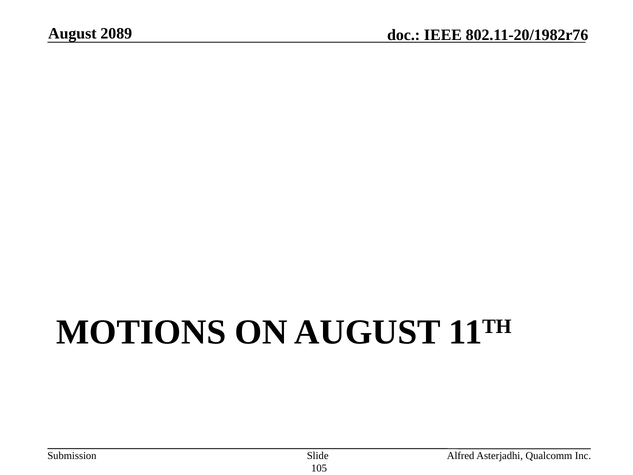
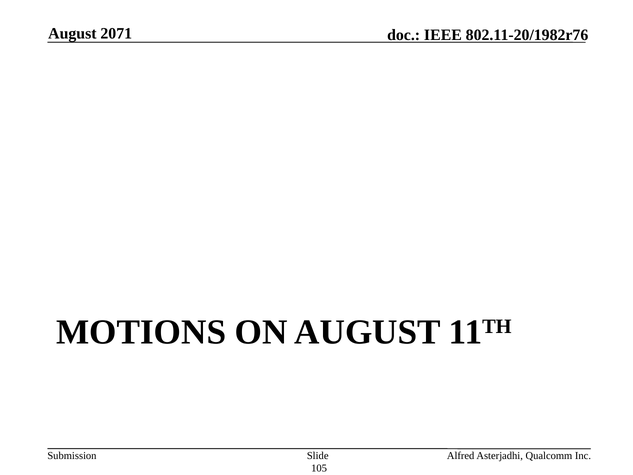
2089: 2089 -> 2071
